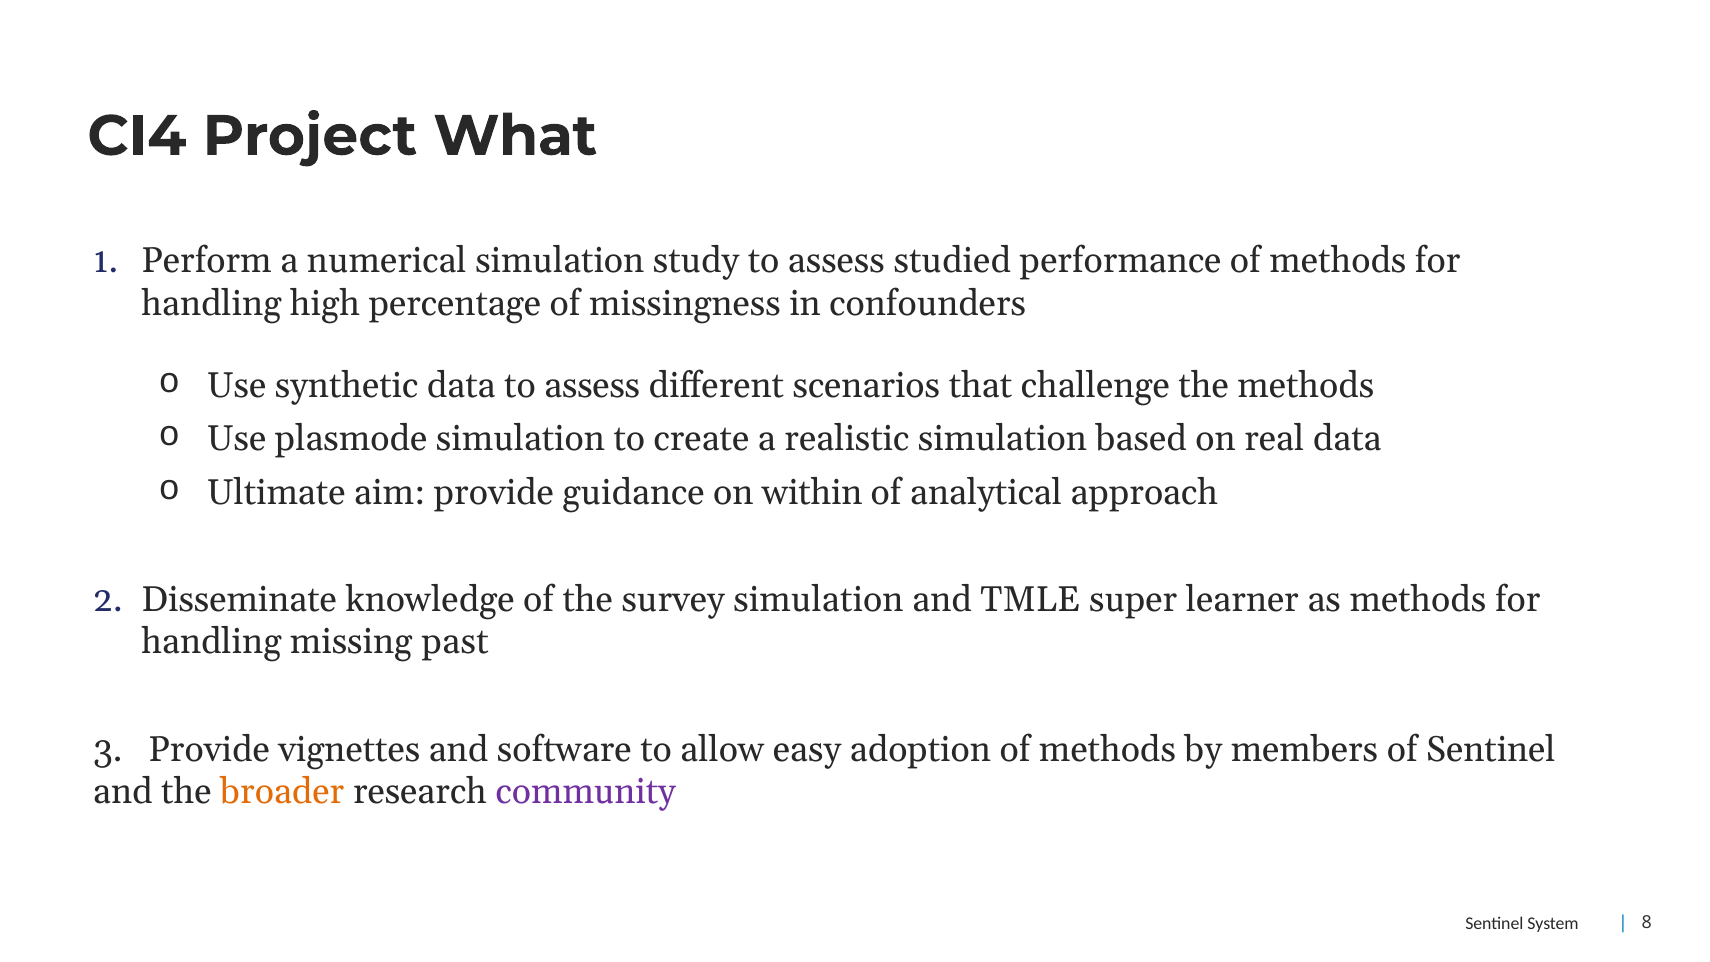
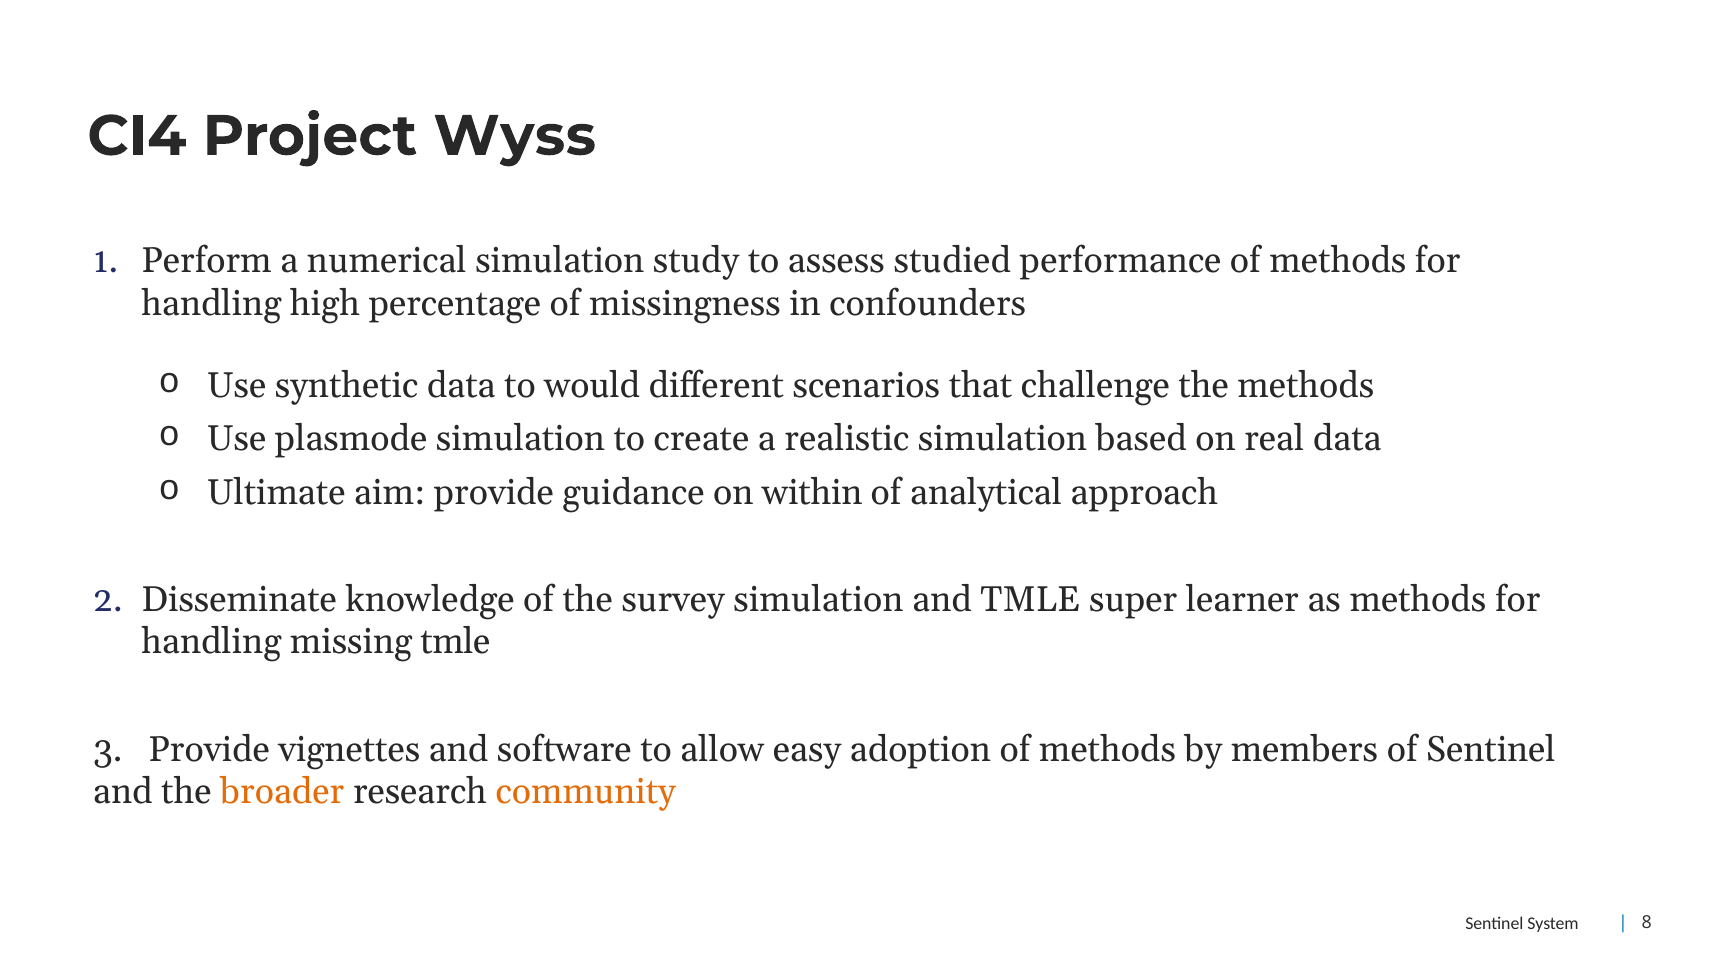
What: What -> Wyss
data to assess: assess -> would
missing past: past -> tmle
community colour: purple -> orange
